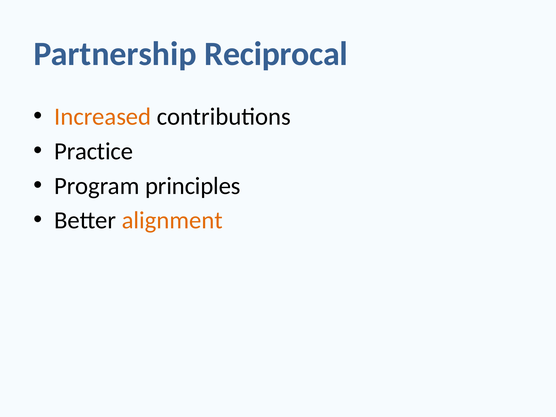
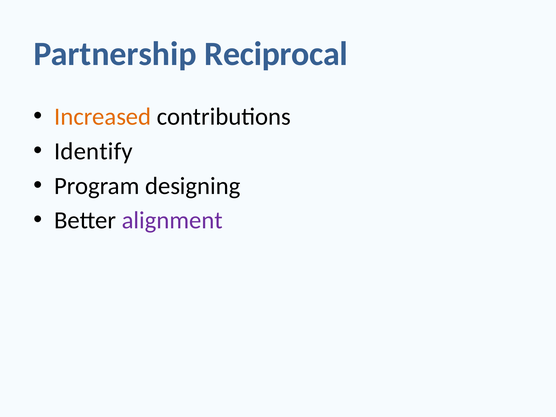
Practice: Practice -> Identify
principles: principles -> designing
alignment colour: orange -> purple
